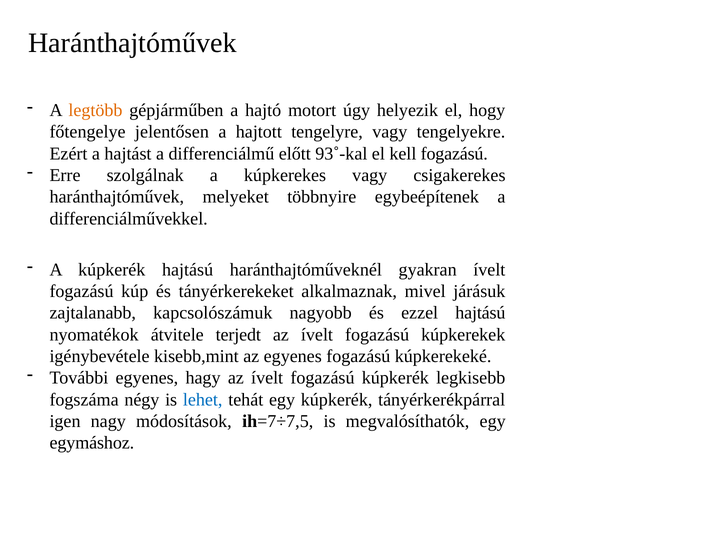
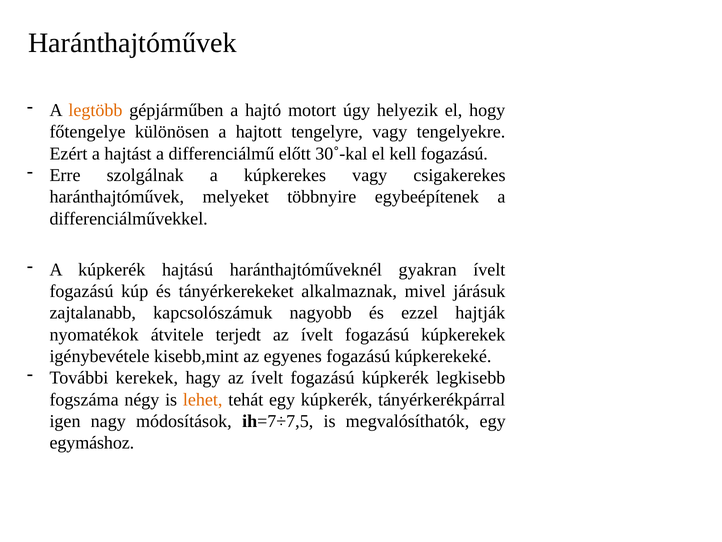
jelentősen: jelentősen -> különösen
93˚-kal: 93˚-kal -> 30˚-kal
ezzel hajtású: hajtású -> hajtják
További egyenes: egyenes -> kerekek
lehet colour: blue -> orange
